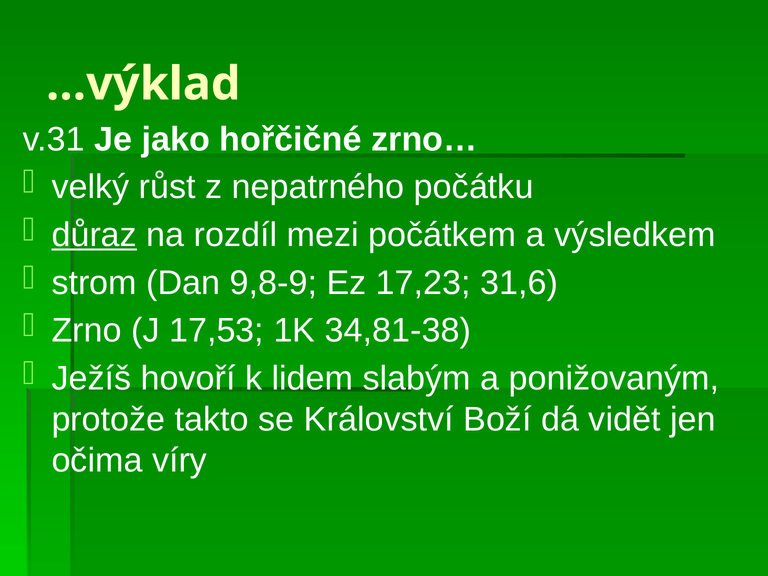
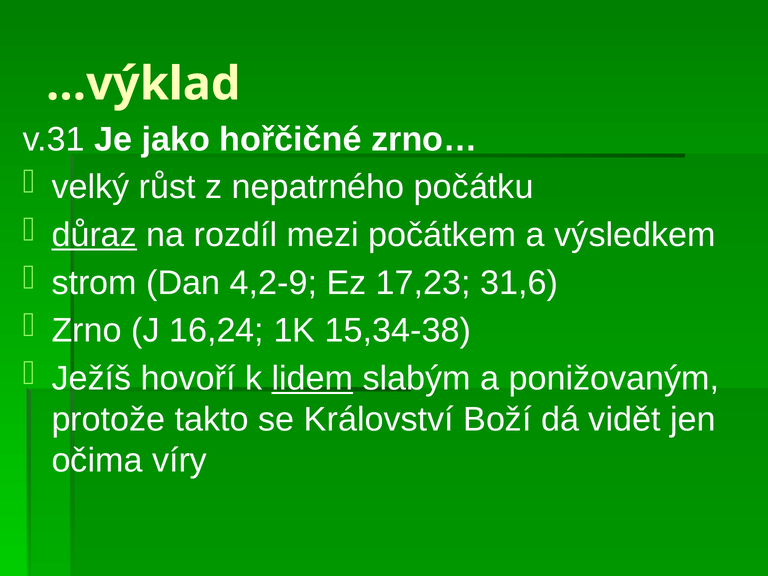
9,8-9: 9,8-9 -> 4,2-9
17,53: 17,53 -> 16,24
34,81-38: 34,81-38 -> 15,34-38
lidem underline: none -> present
